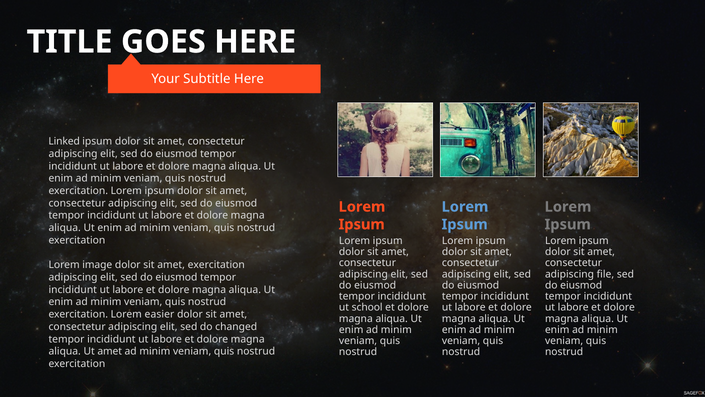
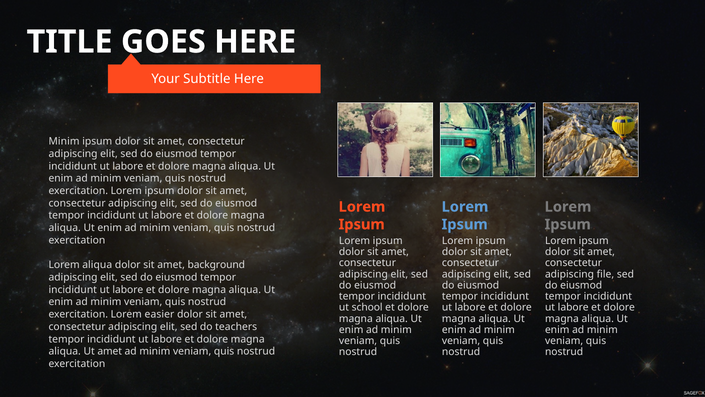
Linked at (64, 141): Linked -> Minim
Lorem image: image -> aliqua
amet exercitation: exercitation -> background
changed: changed -> teachers
